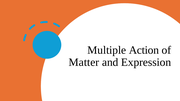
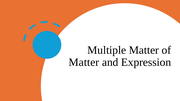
Multiple Action: Action -> Matter
